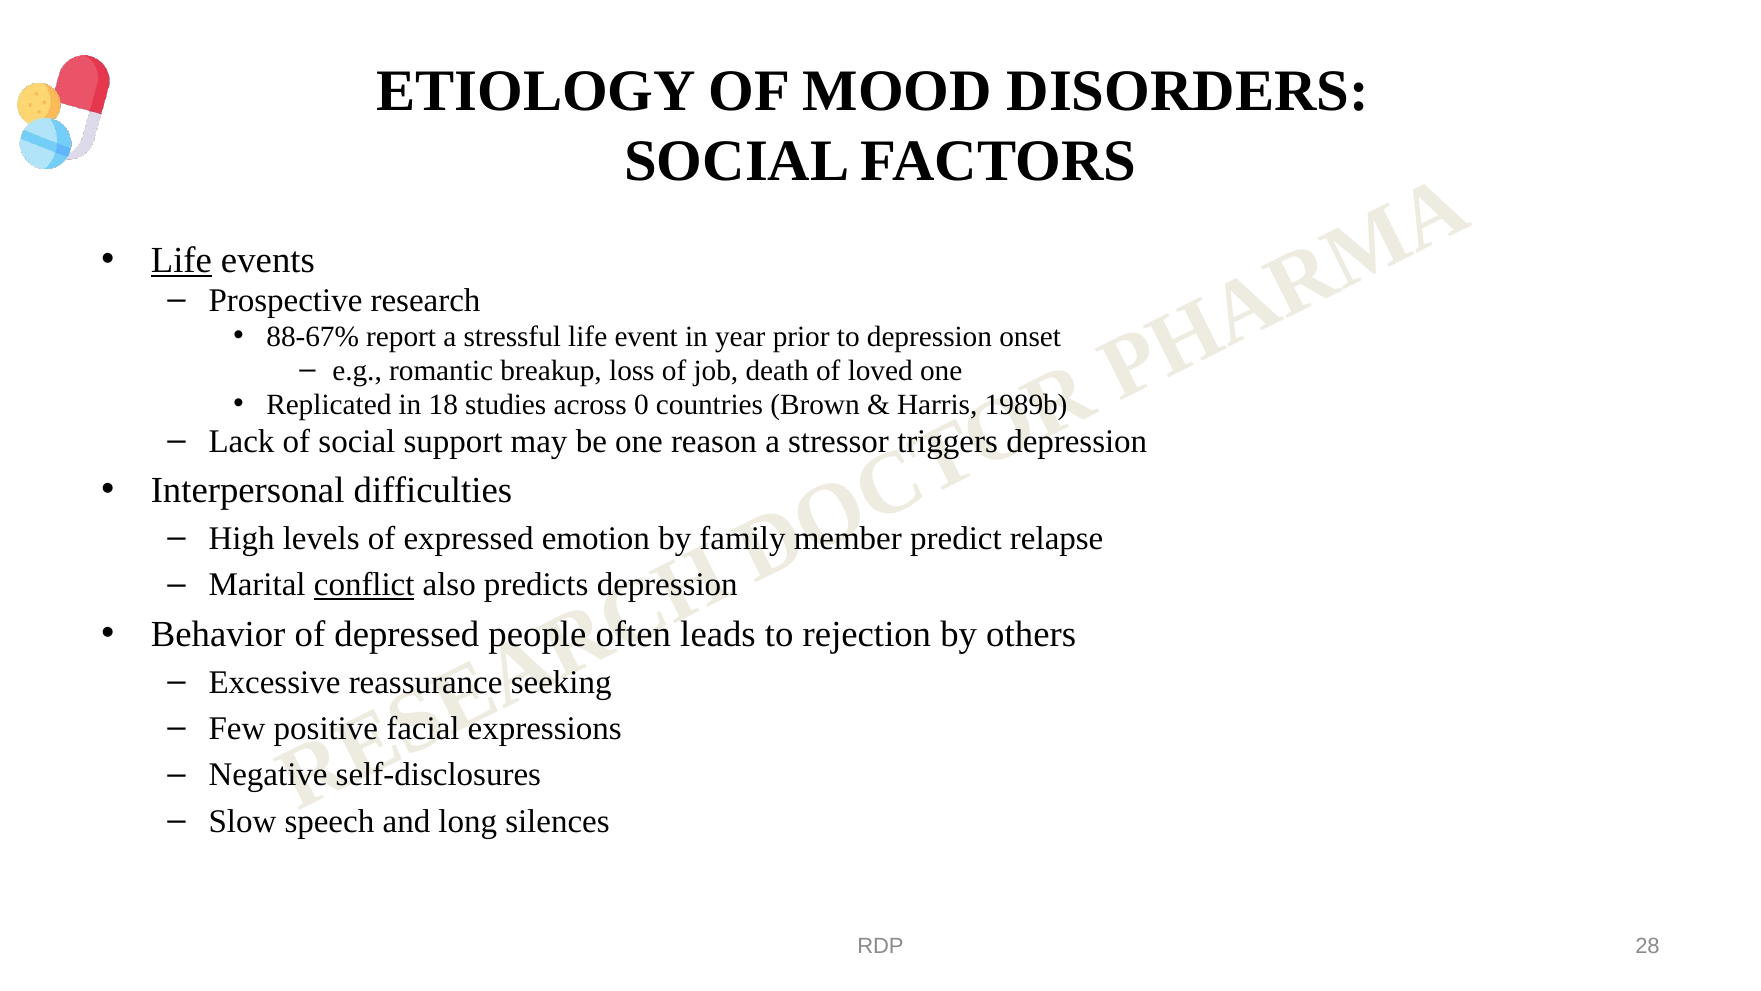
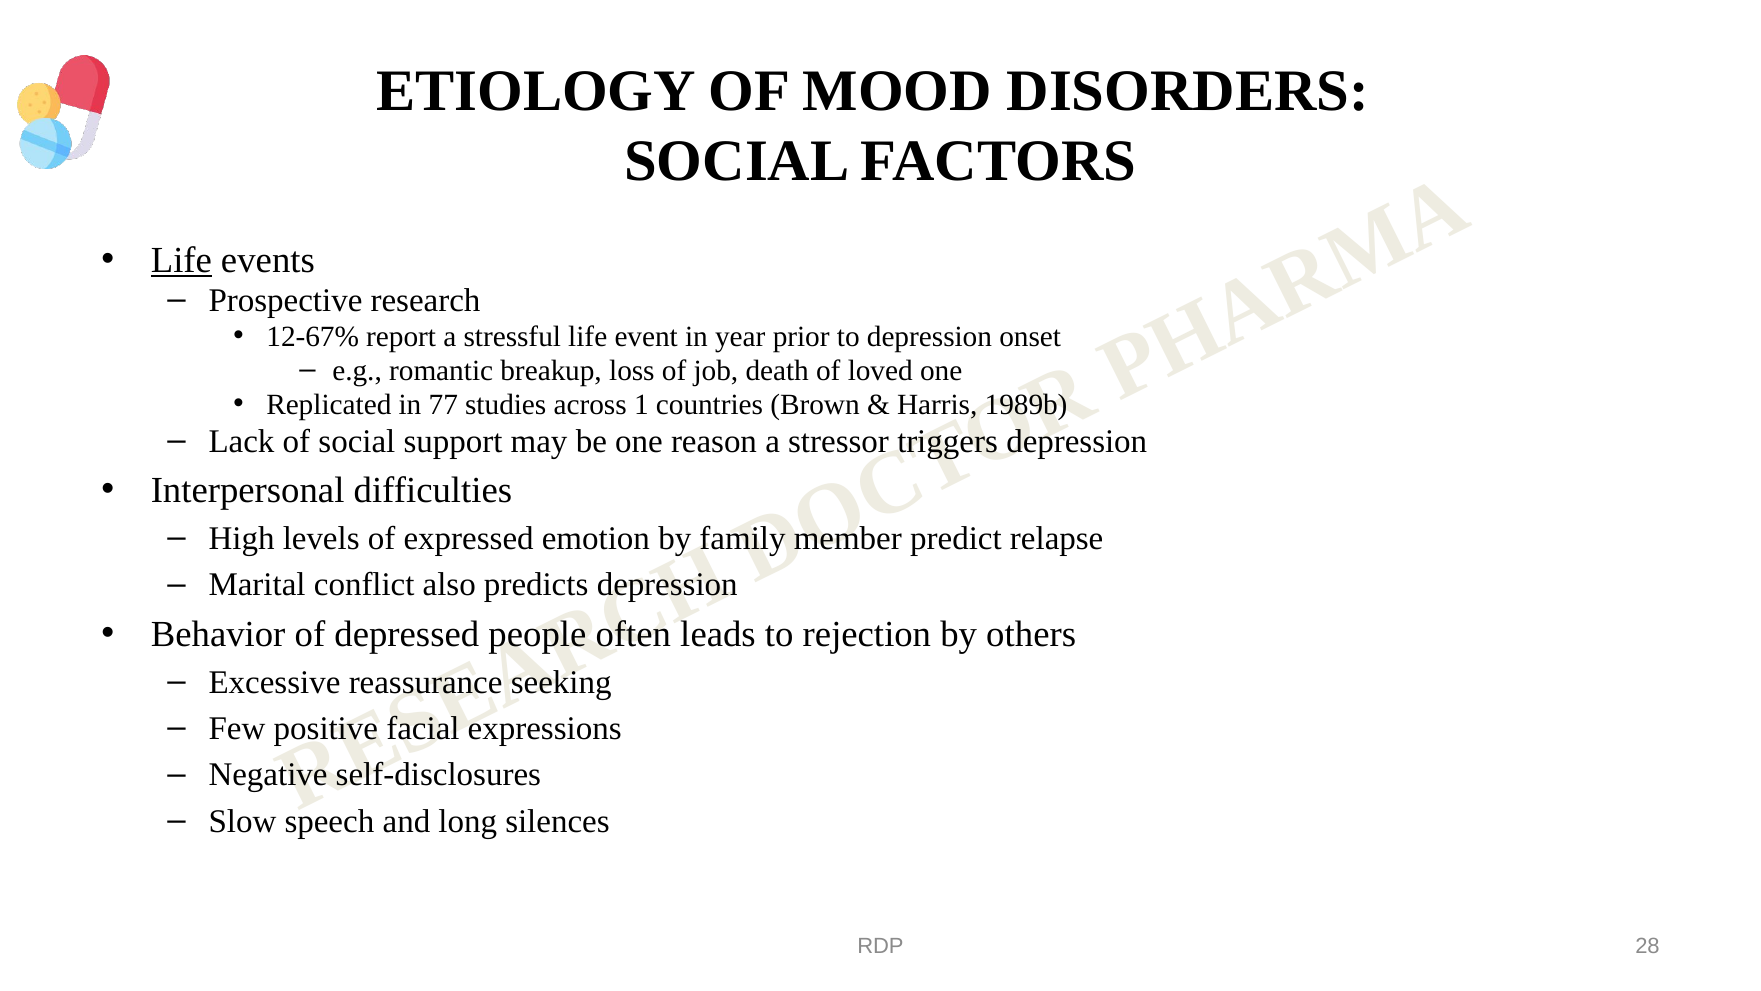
88-67%: 88-67% -> 12-67%
18: 18 -> 77
0: 0 -> 1
conflict underline: present -> none
